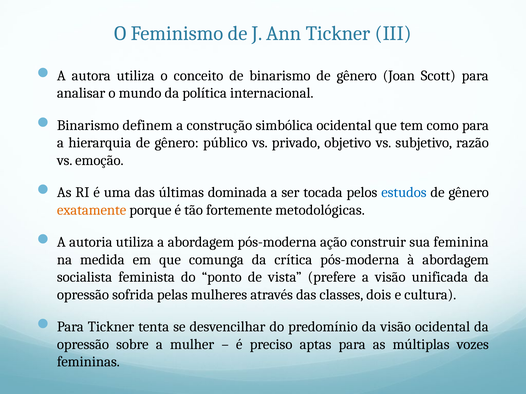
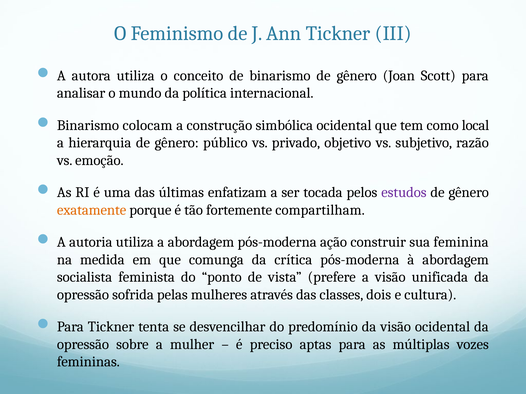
definem: definem -> colocam
como para: para -> local
dominada: dominada -> enfatizam
estudos colour: blue -> purple
metodológicas: metodológicas -> compartilham
